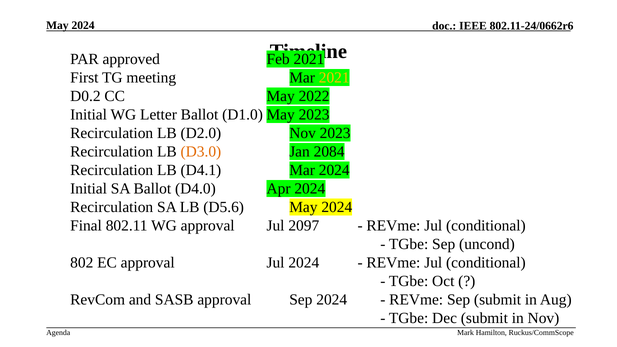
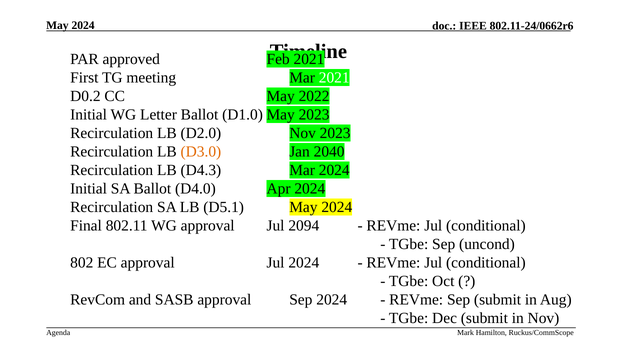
2021 at (334, 77) colour: yellow -> white
2084: 2084 -> 2040
D4.1: D4.1 -> D4.3
D5.6: D5.6 -> D5.1
2097: 2097 -> 2094
